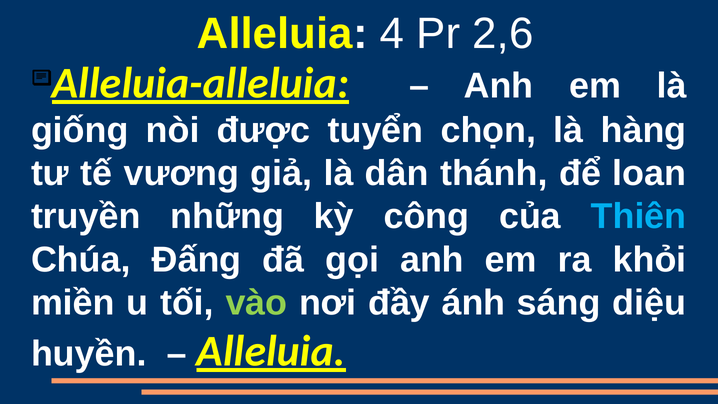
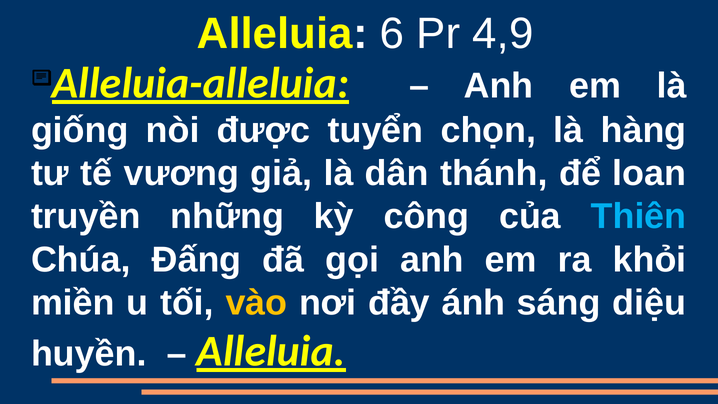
4: 4 -> 6
2,6: 2,6 -> 4,9
vào colour: light green -> yellow
